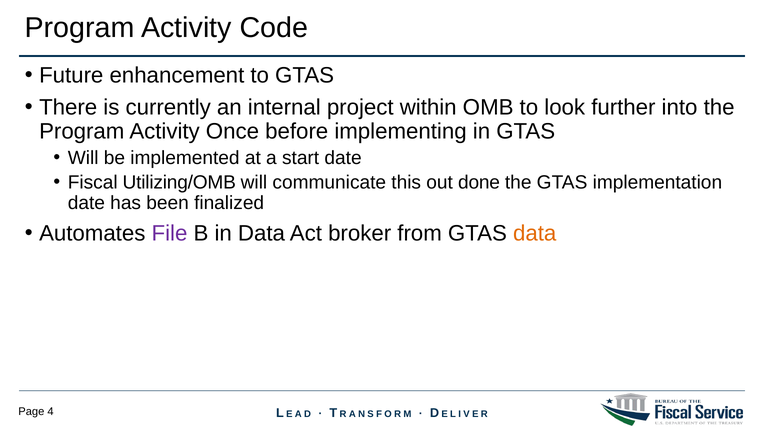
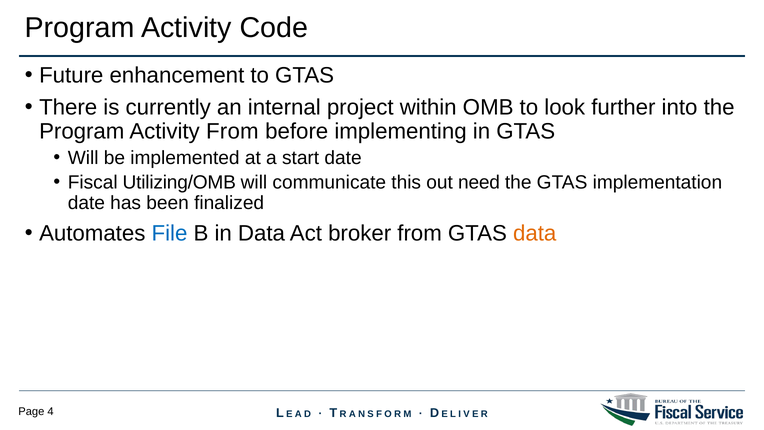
Activity Once: Once -> From
done: done -> need
File colour: purple -> blue
